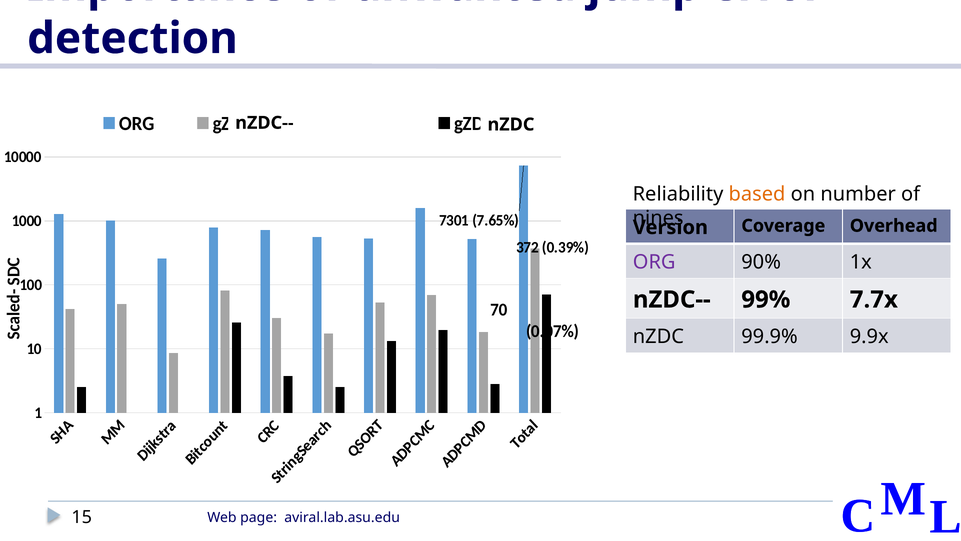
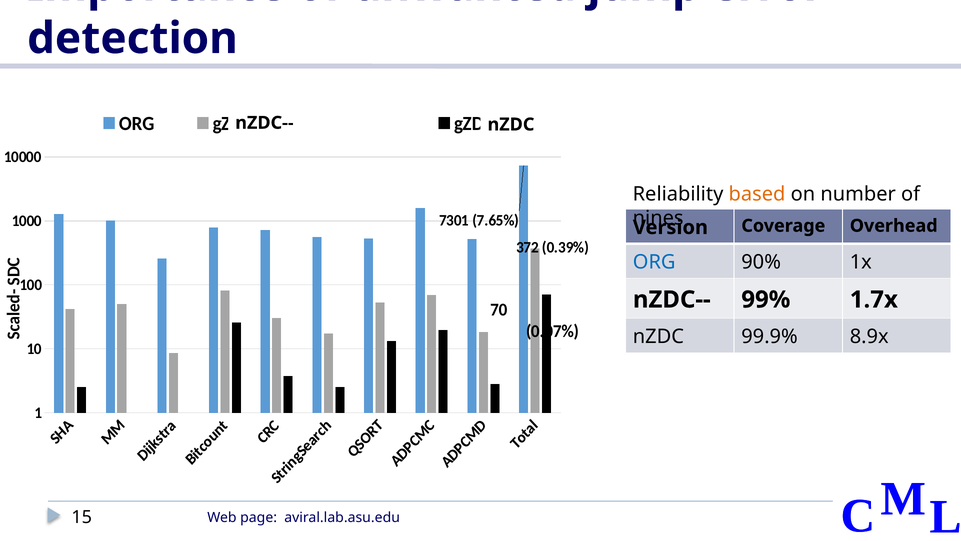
ORG at (654, 262) colour: purple -> blue
7.7x: 7.7x -> 1.7x
9.9x: 9.9x -> 8.9x
